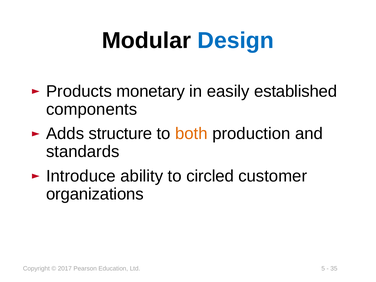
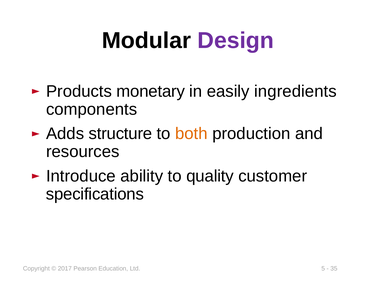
Design colour: blue -> purple
established: established -> ingredients
standards: standards -> resources
circled: circled -> quality
organizations: organizations -> specifications
